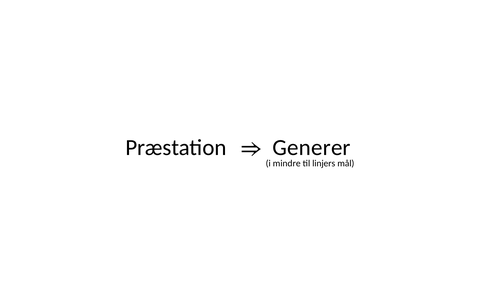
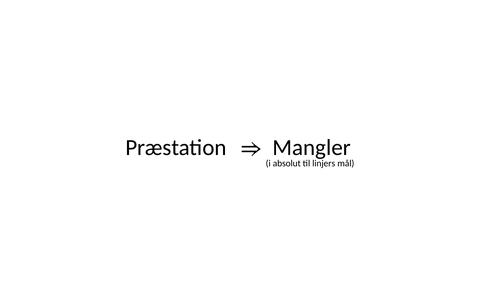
Generer: Generer -> Mangler
mindre: mindre -> absolut
